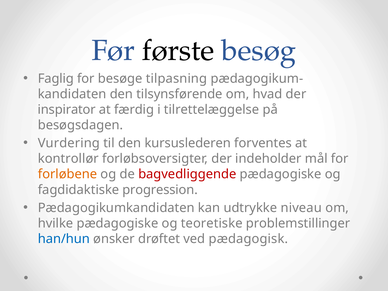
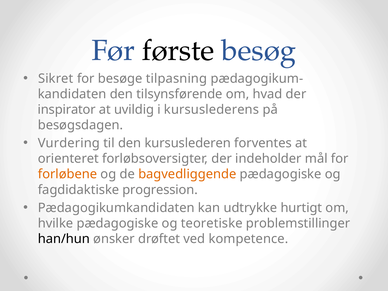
Faglig: Faglig -> Sikret
færdig: færdig -> uvildig
tilrettelæggelse: tilrettelæggelse -> kursuslederens
kontrollør: kontrollør -> orienteret
bagvedliggende colour: red -> orange
niveau: niveau -> hurtigt
han/hun colour: blue -> black
pædagogisk: pædagogisk -> kompetence
